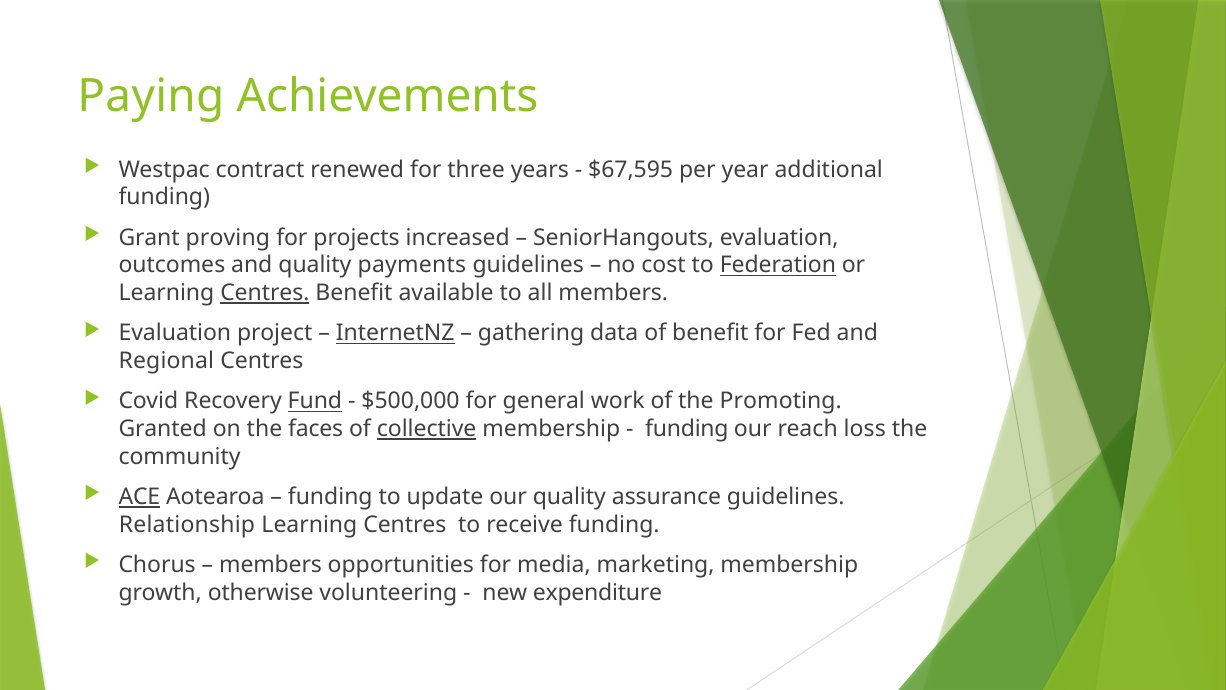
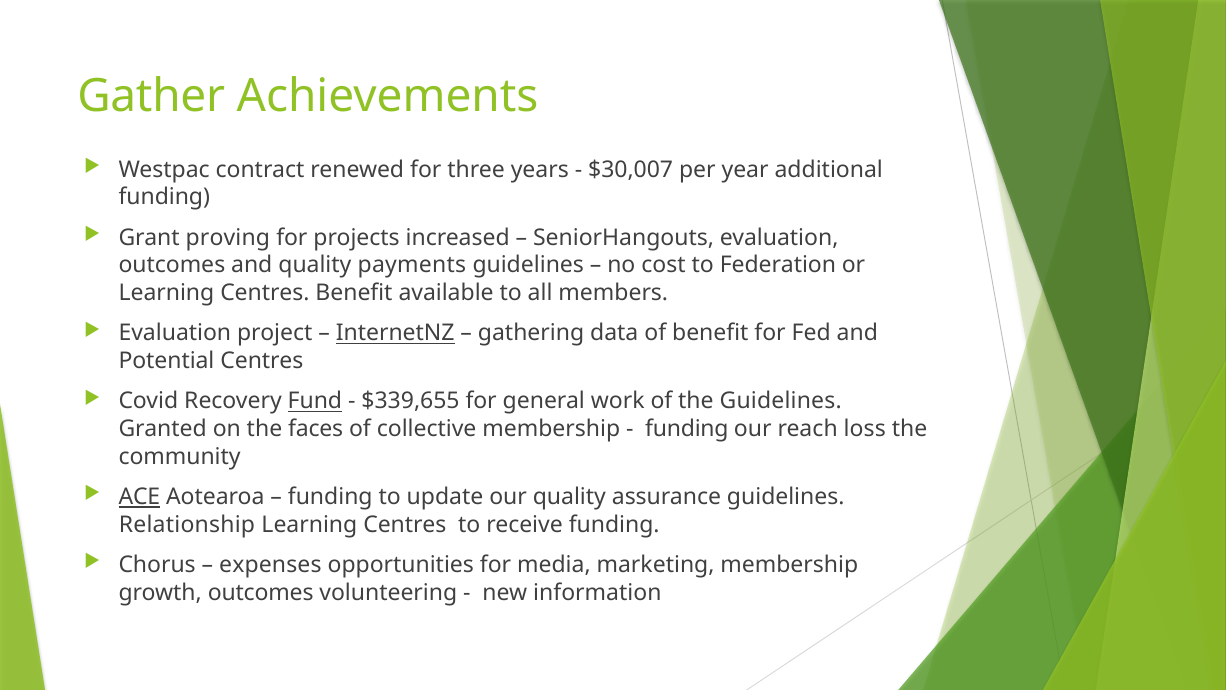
Paying: Paying -> Gather
$67,595: $67,595 -> $30,007
Federation underline: present -> none
Centres at (265, 293) underline: present -> none
Regional: Regional -> Potential
$500,000: $500,000 -> $339,655
the Promoting: Promoting -> Guidelines
collective underline: present -> none
members at (271, 565): members -> expenses
growth otherwise: otherwise -> outcomes
expenditure: expenditure -> information
